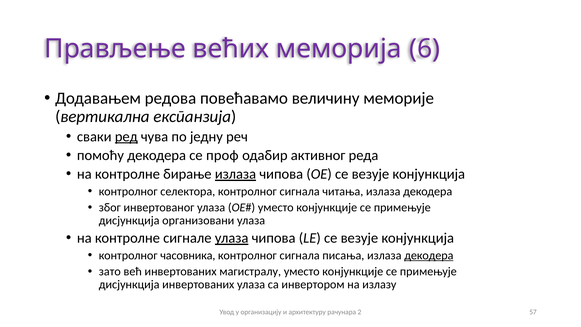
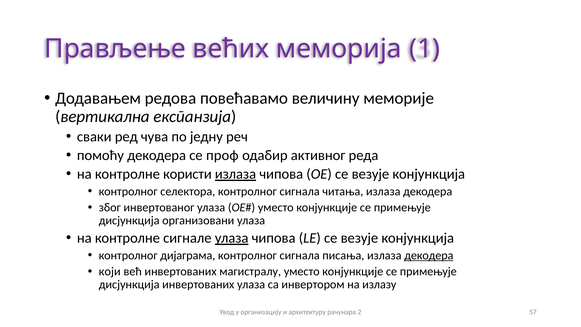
6: 6 -> 1
ред underline: present -> none
бирање: бирање -> користи
часовника: часовника -> дијаграма
зато: зато -> који
